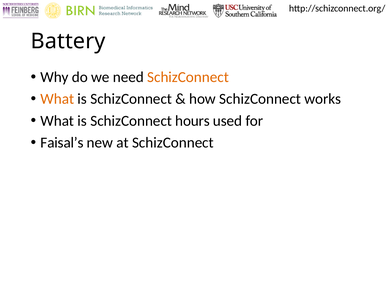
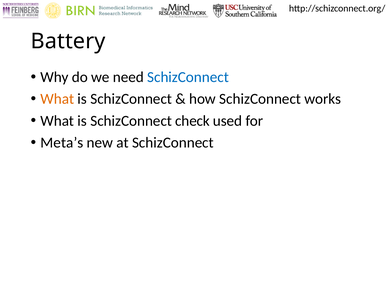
SchizConnect at (188, 77) colour: orange -> blue
hours: hours -> check
Faisal’s: Faisal’s -> Meta’s
